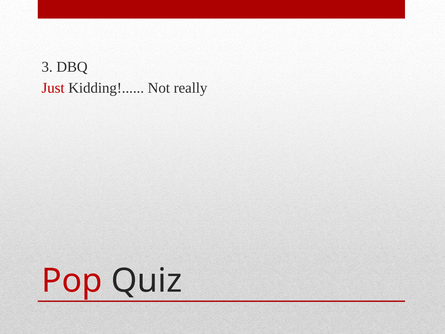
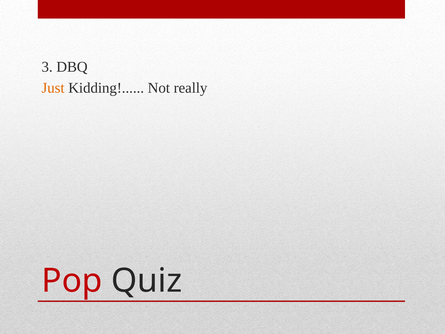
Just colour: red -> orange
